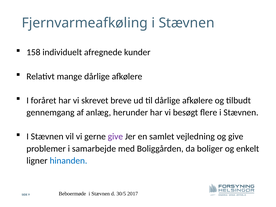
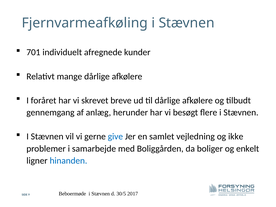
158: 158 -> 701
give at (115, 137) colour: purple -> blue
og give: give -> ikke
